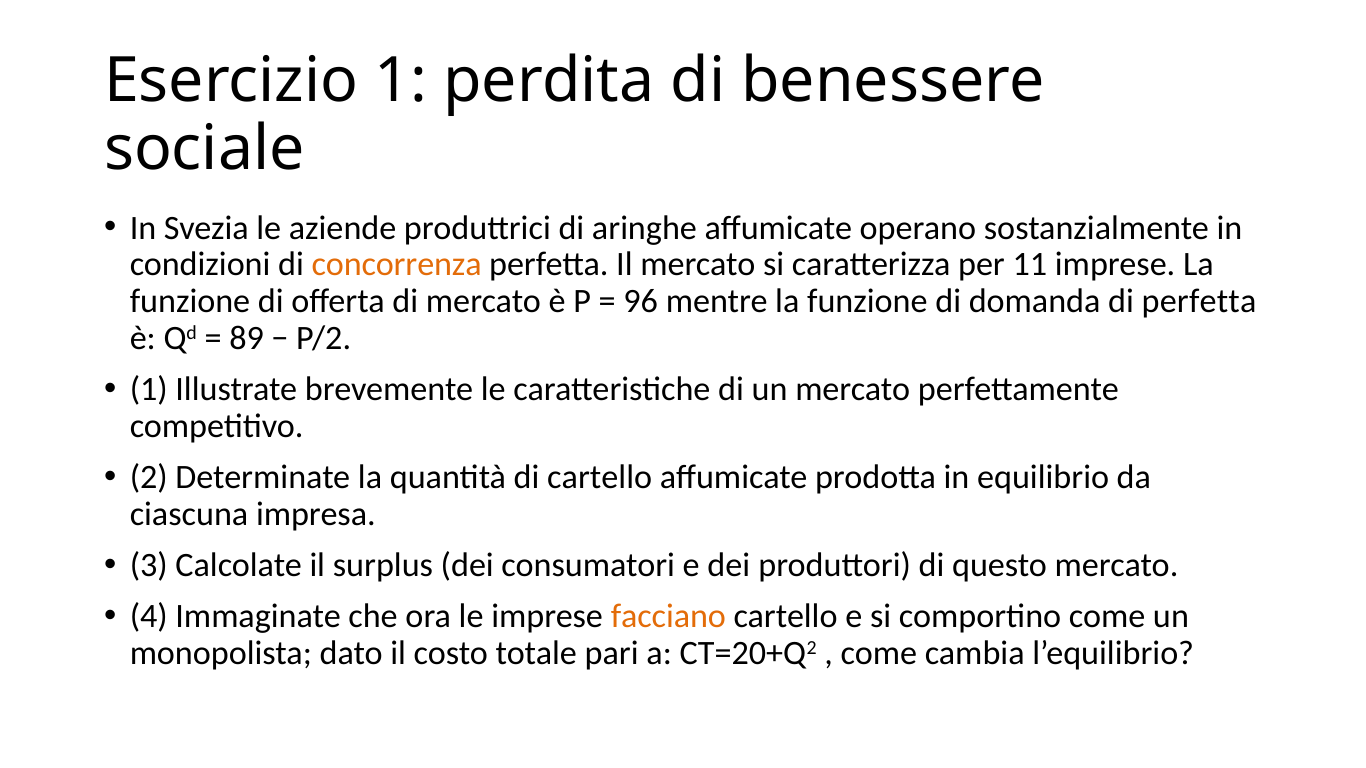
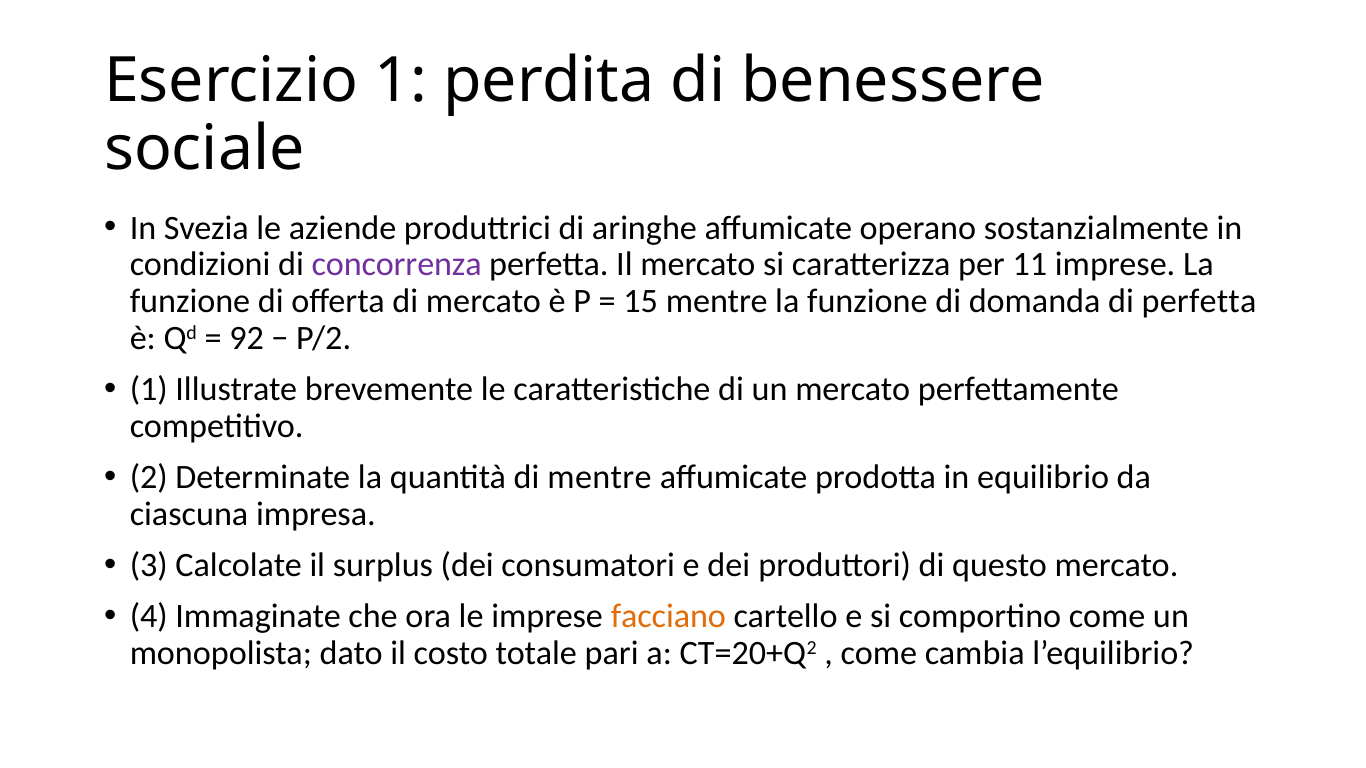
concorrenza colour: orange -> purple
96: 96 -> 15
89: 89 -> 92
di cartello: cartello -> mentre
